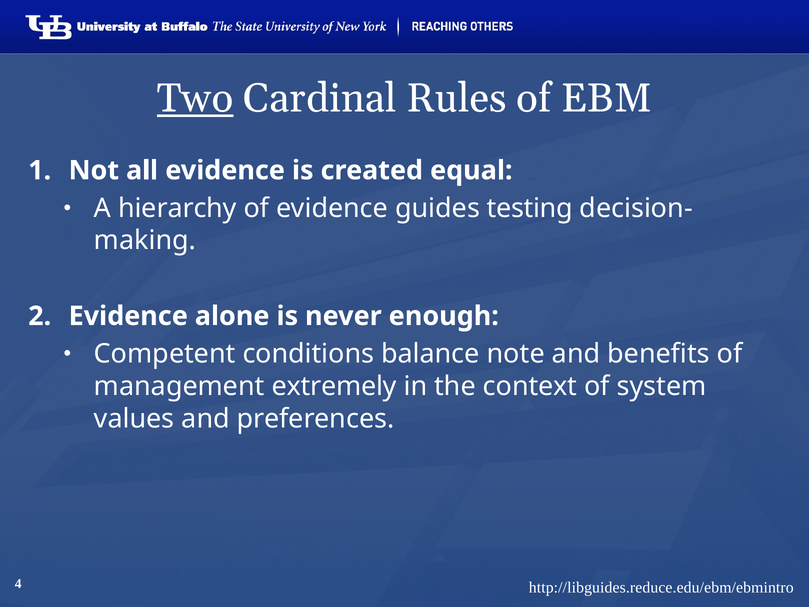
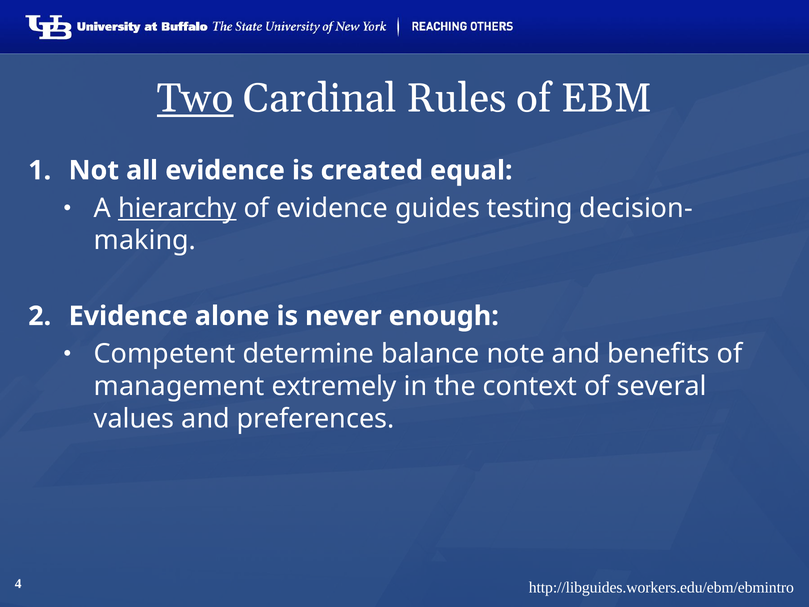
hierarchy underline: none -> present
conditions: conditions -> determine
system: system -> several
http://libguides.reduce.edu/ebm/ebmintro: http://libguides.reduce.edu/ebm/ebmintro -> http://libguides.workers.edu/ebm/ebmintro
